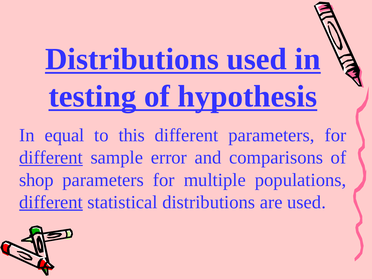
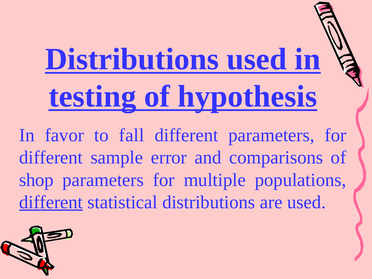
equal: equal -> favor
this: this -> fall
different at (51, 158) underline: present -> none
